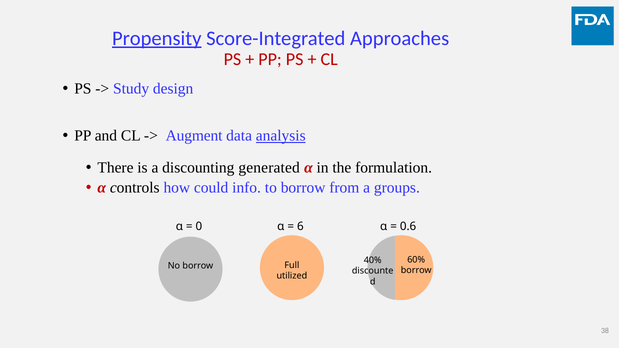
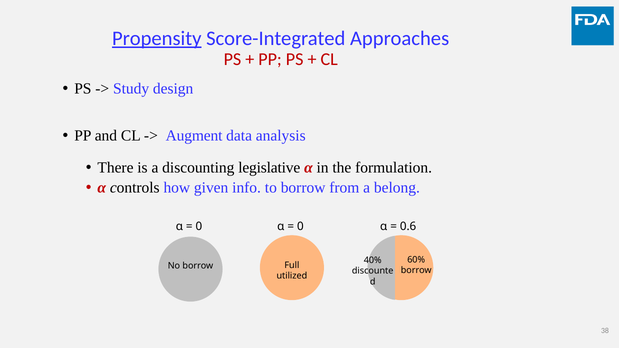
analysis underline: present -> none
generated: generated -> legislative
could: could -> given
groups: groups -> belong
6 at (300, 227): 6 -> 0
